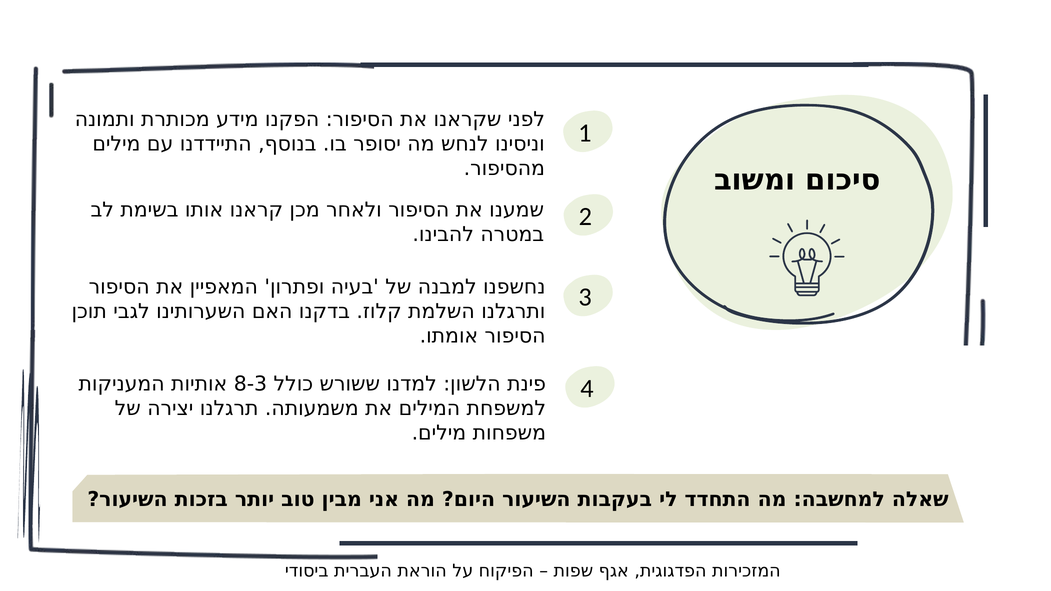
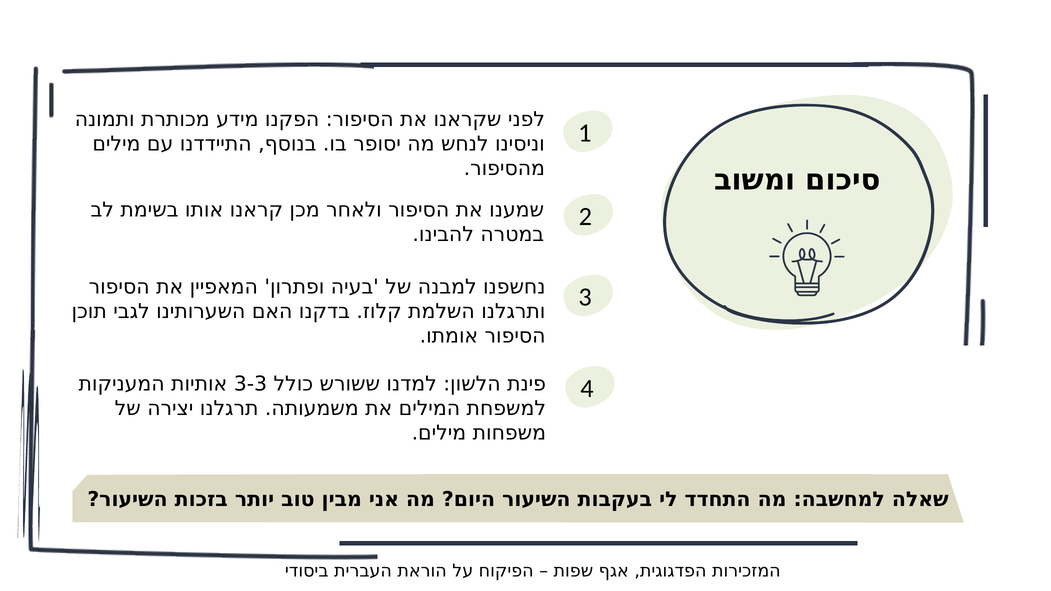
8-3: 8-3 -> 3-3
